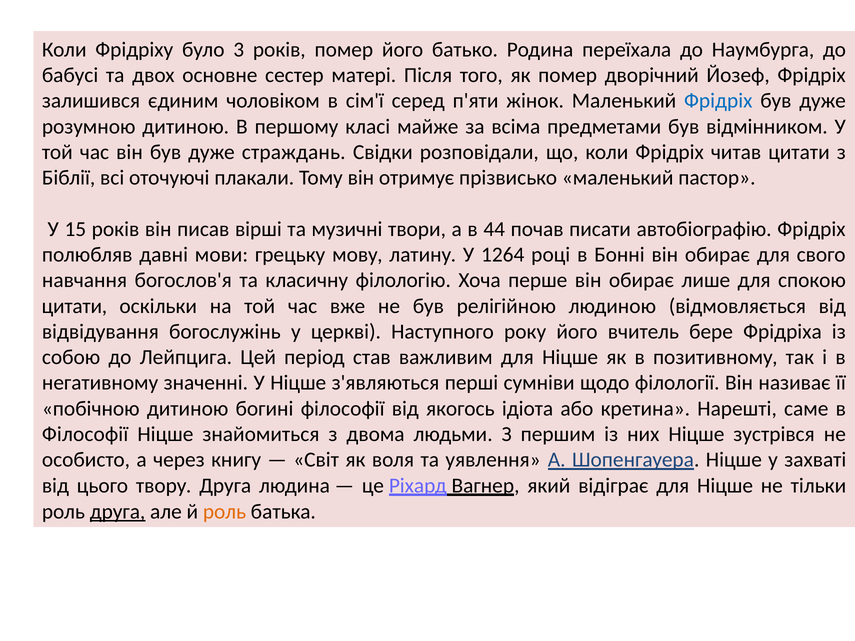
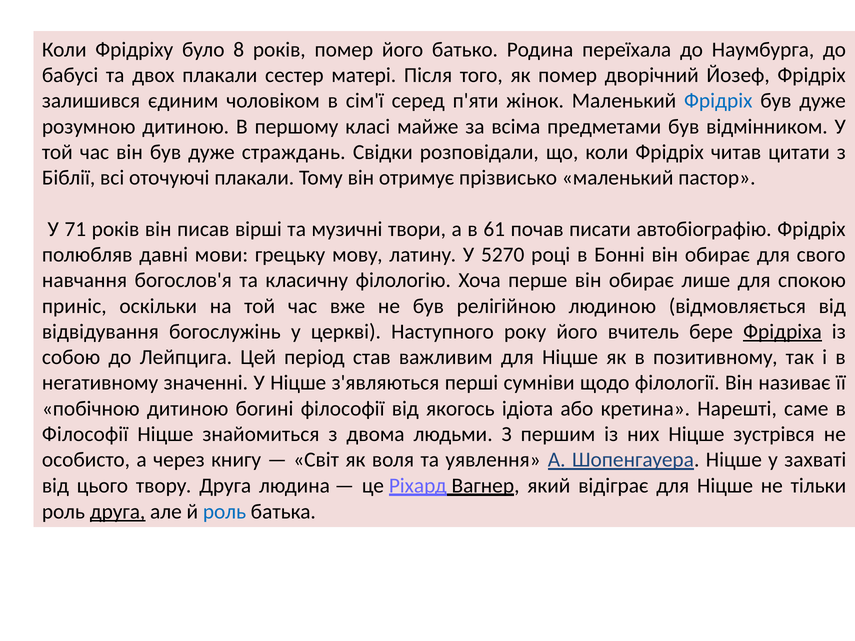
3: 3 -> 8
двох основне: основне -> плакали
15: 15 -> 71
44: 44 -> 61
1264: 1264 -> 5270
цитати at (74, 306): цитати -> приніс
Фрідріха underline: none -> present
роль at (225, 512) colour: orange -> blue
